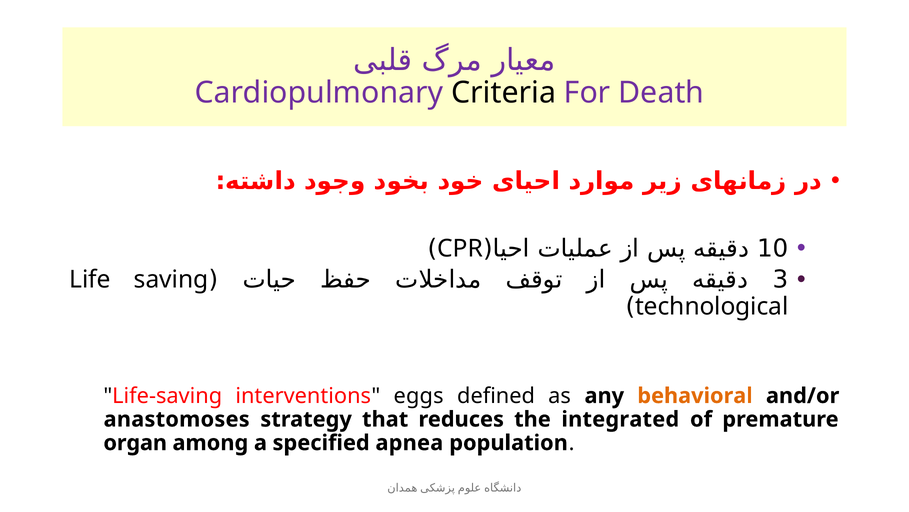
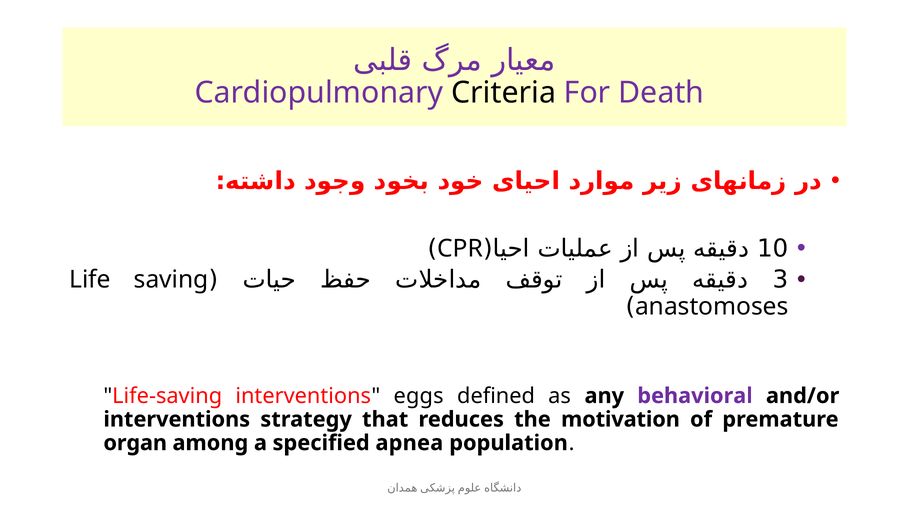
technological: technological -> anastomoses
behavioral colour: orange -> purple
anastomoses at (177, 419): anastomoses -> interventions
integrated: integrated -> motivation
